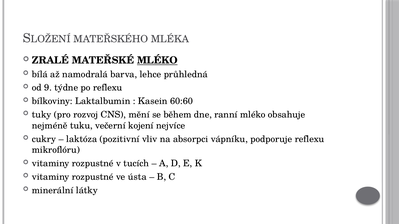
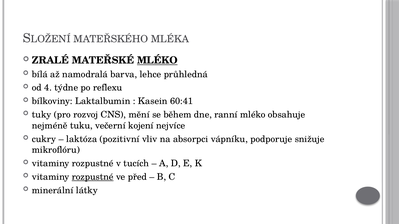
9: 9 -> 4
60:60: 60:60 -> 60:41
podporuje reflexu: reflexu -> snižuje
rozpustné at (93, 177) underline: none -> present
ústa: ústa -> před
